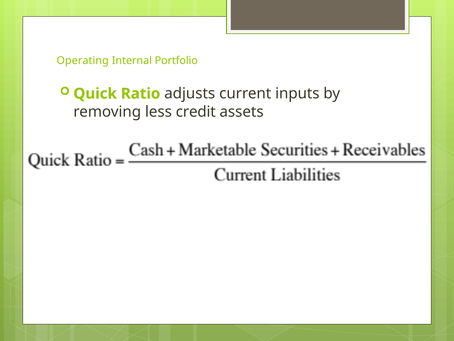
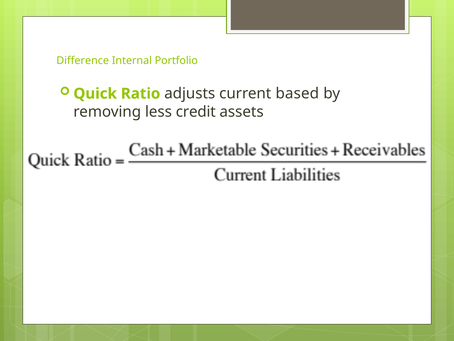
Operating: Operating -> Difference
inputs: inputs -> based
